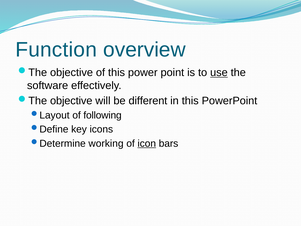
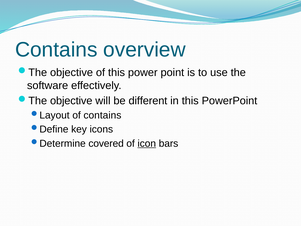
Function at (56, 50): Function -> Contains
use underline: present -> none
of following: following -> contains
working: working -> covered
